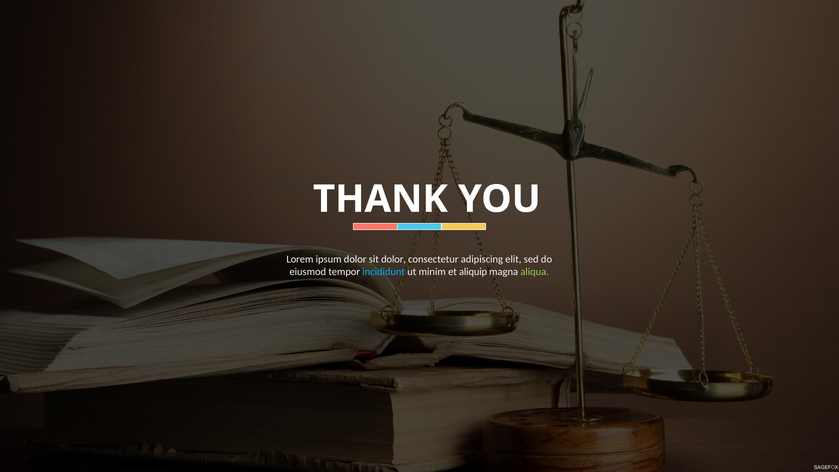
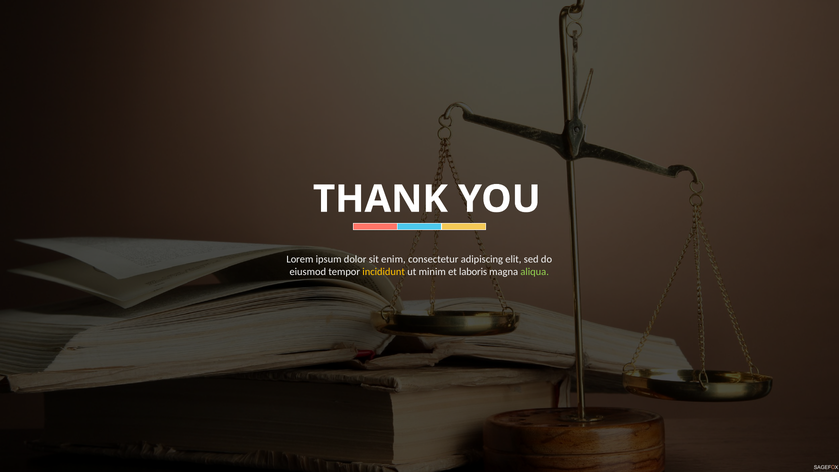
sit dolor: dolor -> enim
incididunt colour: light blue -> yellow
aliquip: aliquip -> laboris
